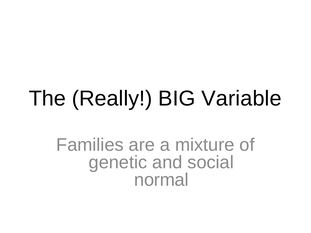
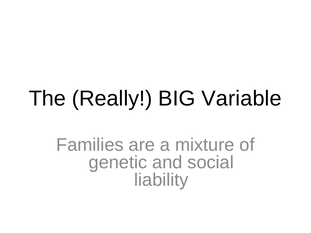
normal: normal -> liability
